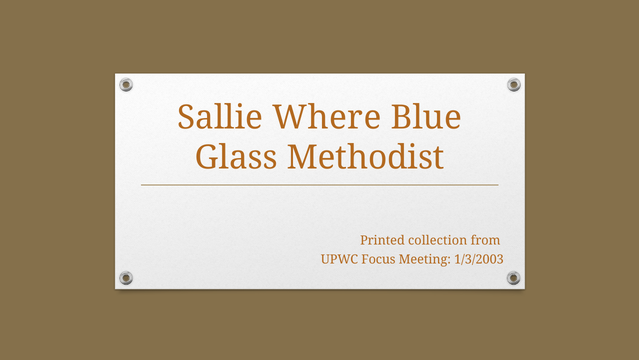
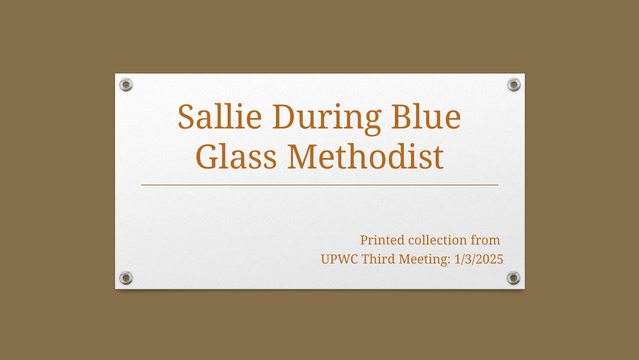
Where: Where -> During
Focus: Focus -> Third
1/3/2003: 1/3/2003 -> 1/3/2025
